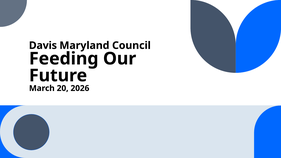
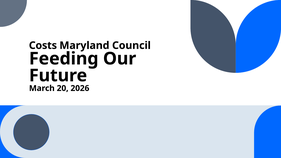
Davis: Davis -> Costs
